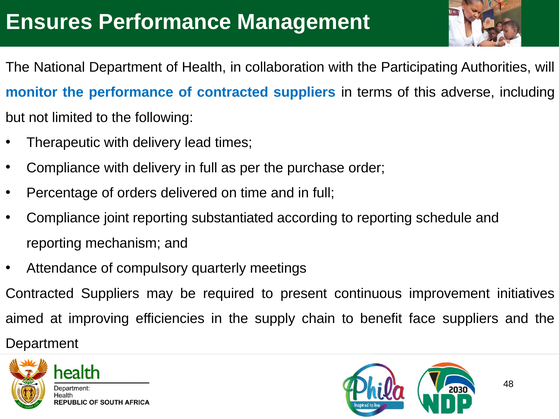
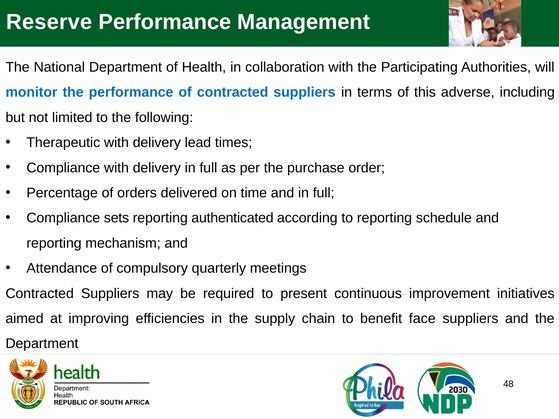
Ensures: Ensures -> Reserve
joint: joint -> sets
substantiated: substantiated -> authenticated
